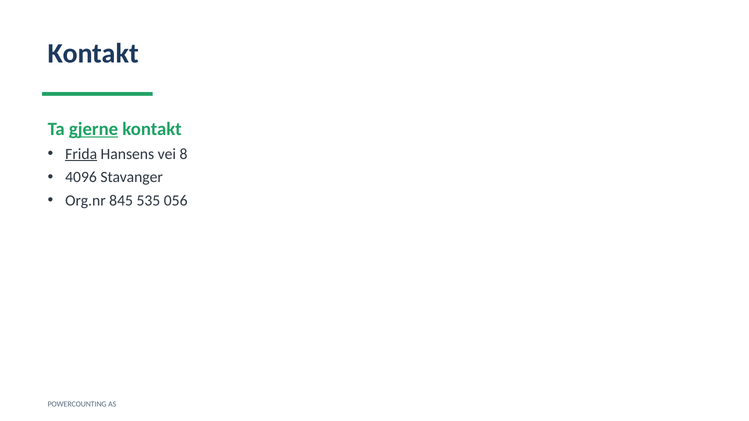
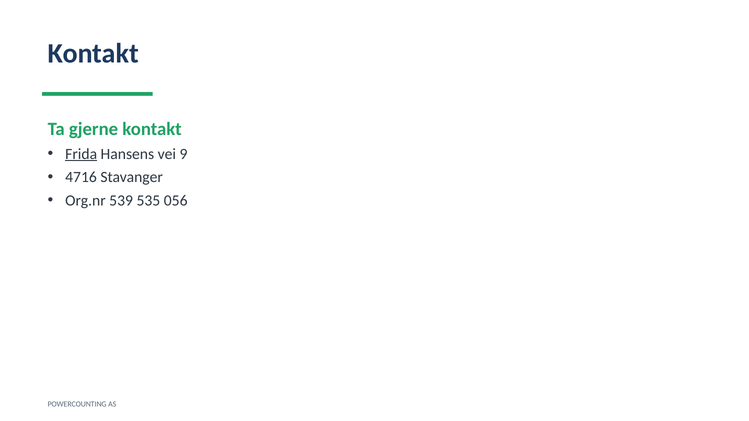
gjerne underline: present -> none
8: 8 -> 9
4096: 4096 -> 4716
845: 845 -> 539
